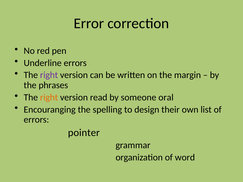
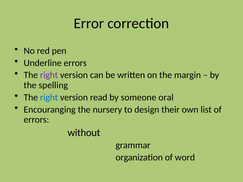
phrases: phrases -> spelling
right at (49, 97) colour: orange -> blue
spelling: spelling -> nursery
pointer: pointer -> without
